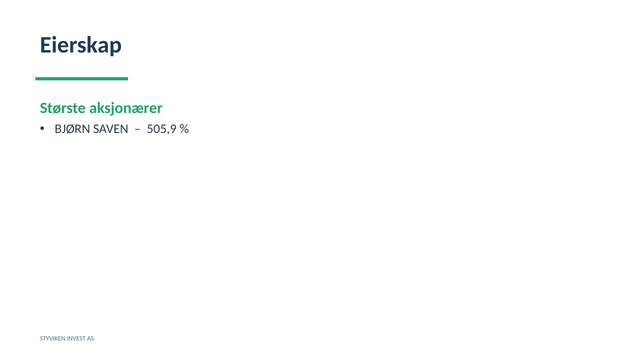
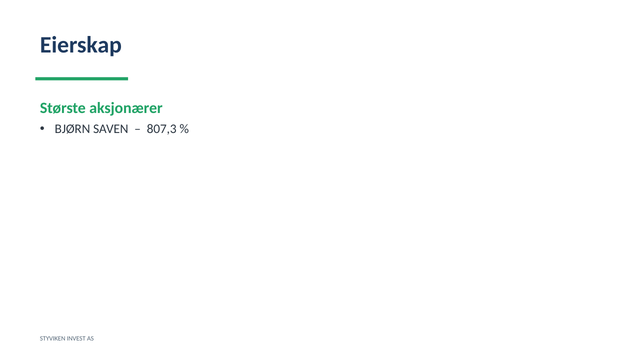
505,9: 505,9 -> 807,3
